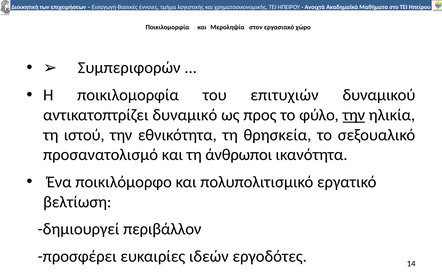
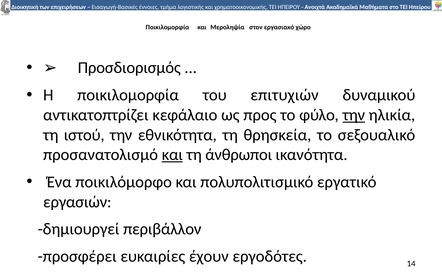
Συµπεριφορών: Συµπεριφορών -> Προσδιορισµός
δυναµικό: δυναµικό -> κεφάλαιο
και at (172, 155) underline: none -> present
βελτίωση: βελτίωση -> εργασιών
ιδεών: ιδεών -> έχουν
